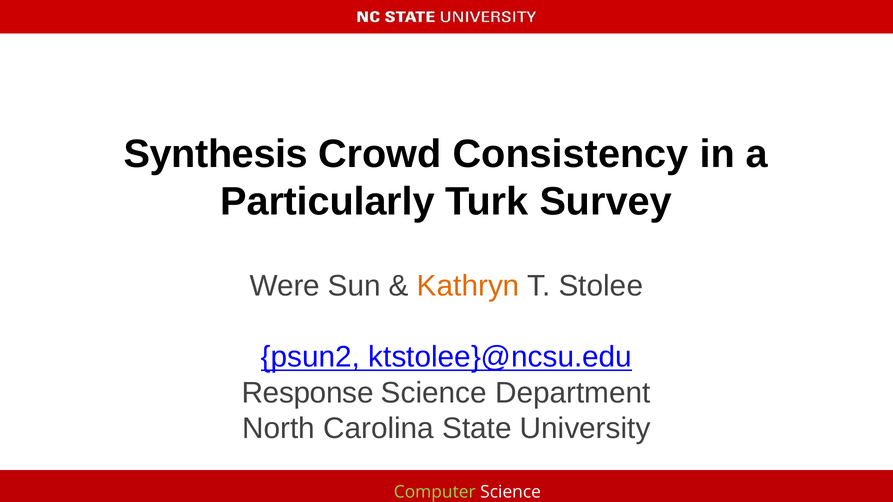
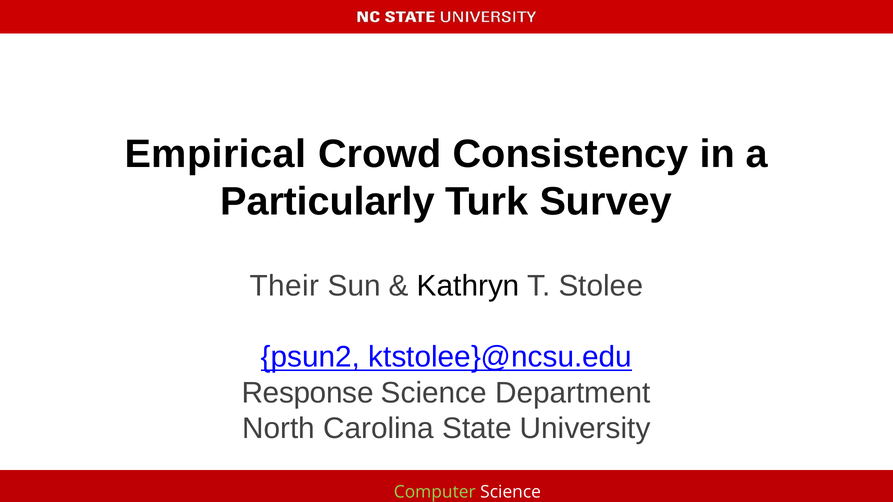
Synthesis: Synthesis -> Empirical
Were: Were -> Their
Kathryn colour: orange -> black
